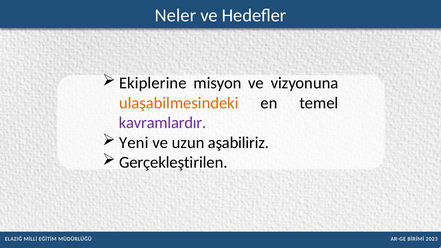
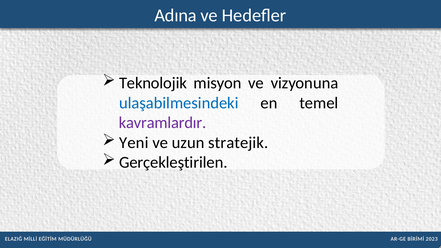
Neler: Neler -> Adına
Ekiplerine: Ekiplerine -> Teknolojik
ulaşabilmesindeki colour: orange -> blue
aşabiliriz: aşabiliriz -> stratejik
